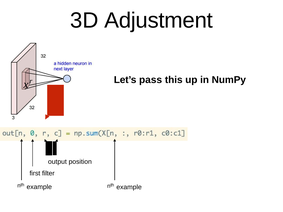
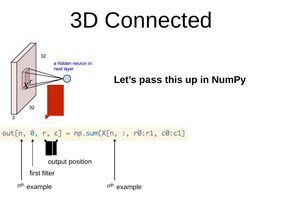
Adjustment: Adjustment -> Connected
